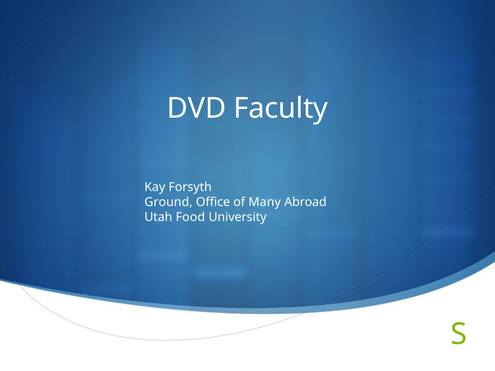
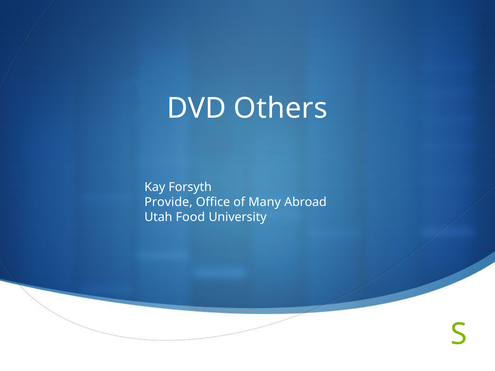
Faculty: Faculty -> Others
Ground: Ground -> Provide
